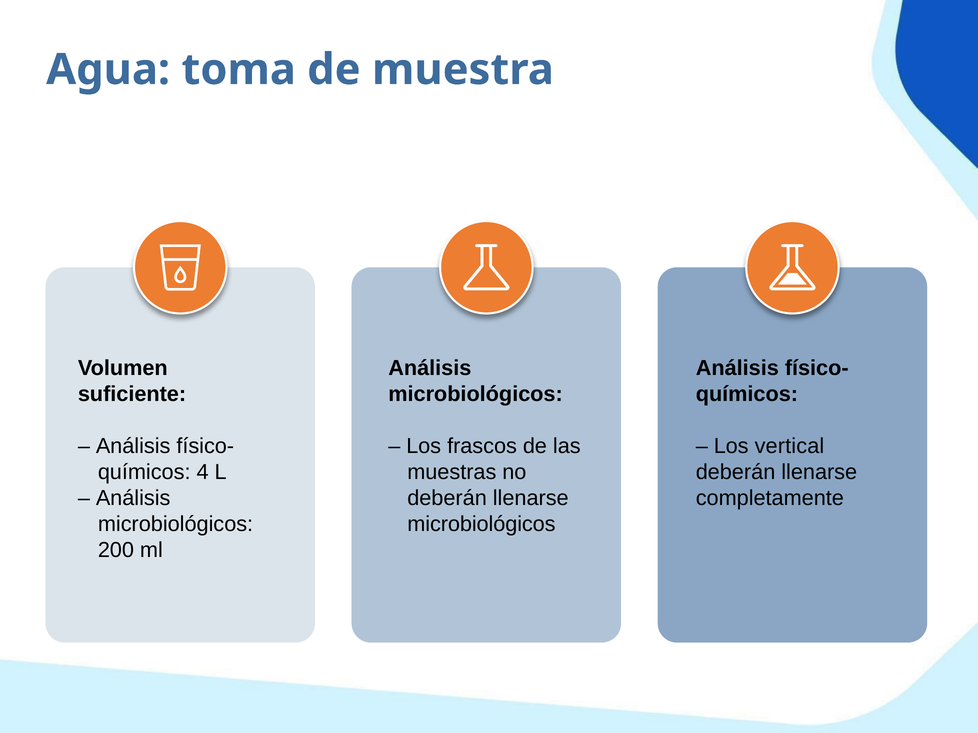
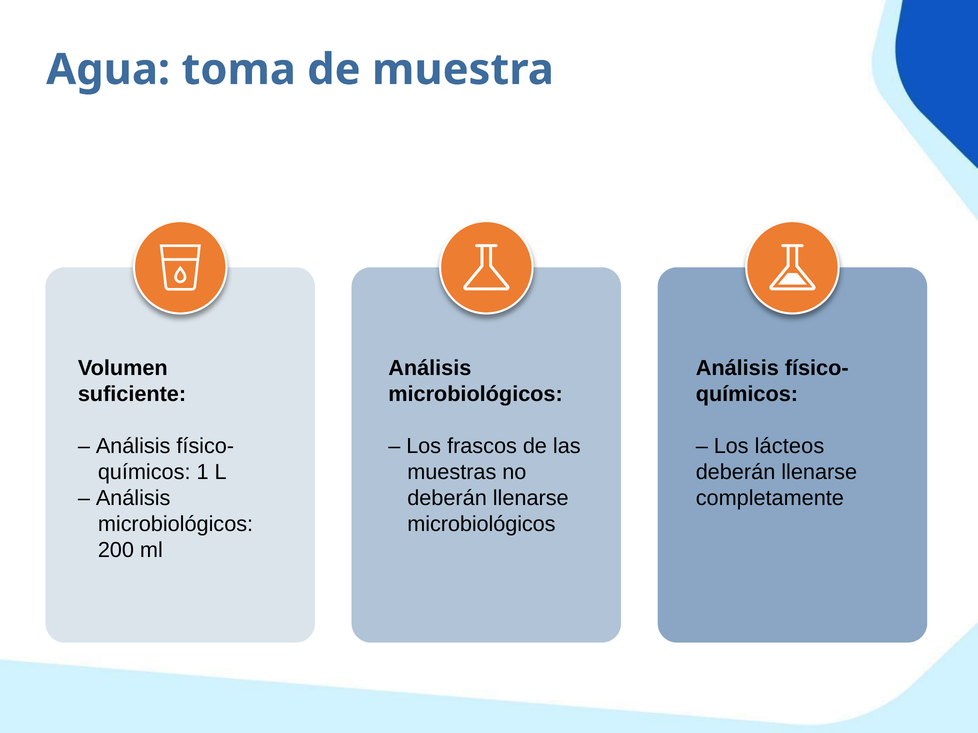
vertical: vertical -> lácteos
4: 4 -> 1
